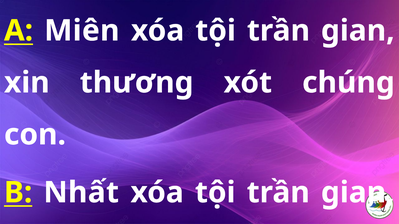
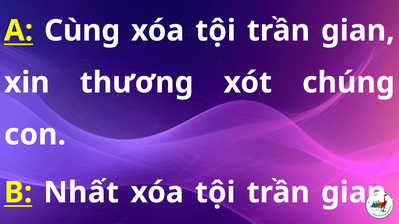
Miên: Miên -> Cùng
